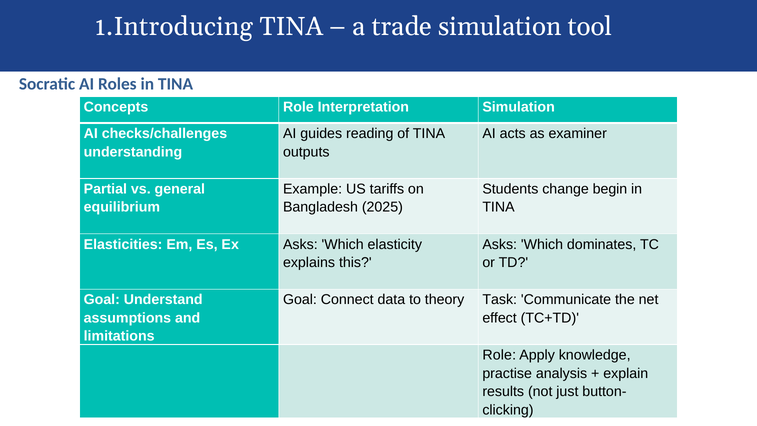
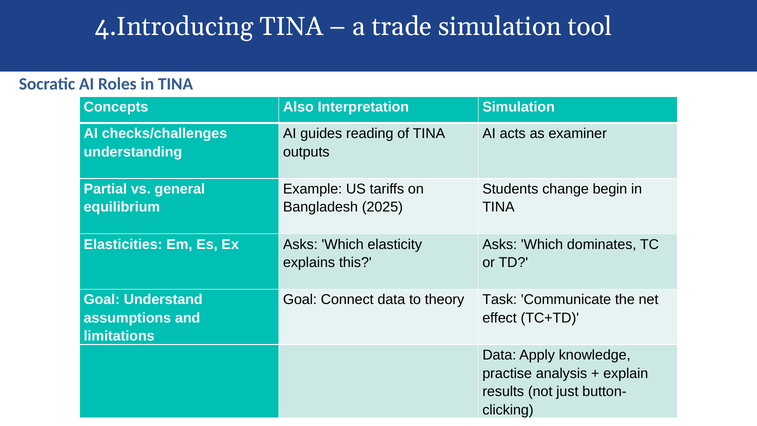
1.Introducing: 1.Introducing -> 4.Introducing
Concepts Role: Role -> Also
Role at (499, 355): Role -> Data
